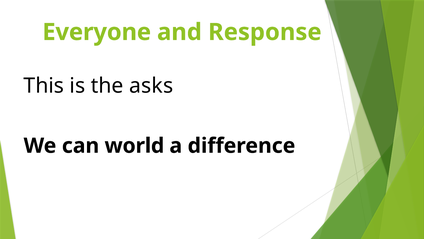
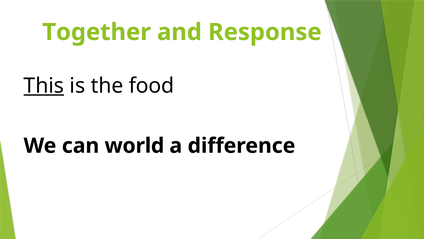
Everyone: Everyone -> Together
This underline: none -> present
asks: asks -> food
